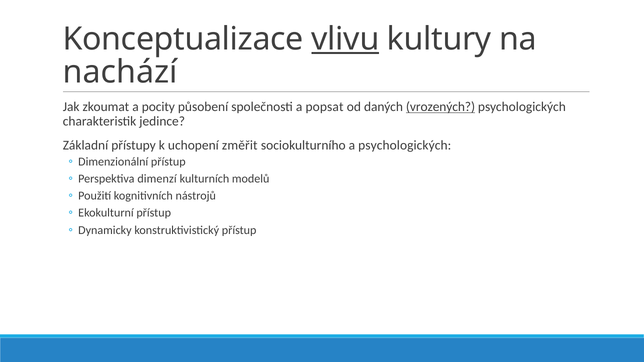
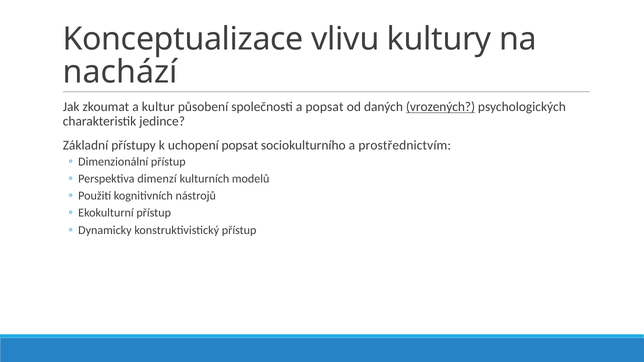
vlivu underline: present -> none
pocity: pocity -> kultur
uchopení změřit: změřit -> popsat
a psychologických: psychologických -> prostřednictvím
